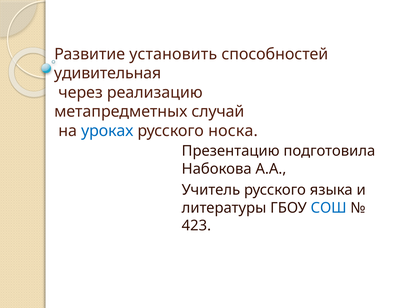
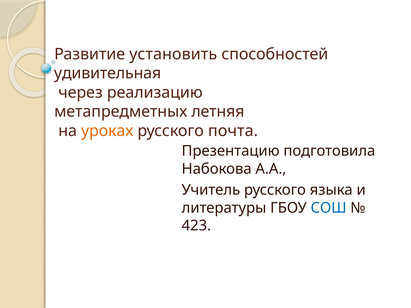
случай: случай -> летняя
уроках colour: blue -> orange
носка: носка -> почта
